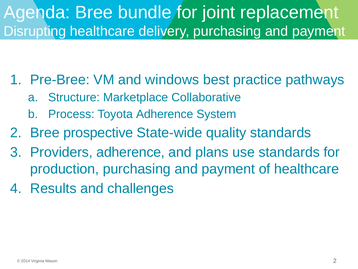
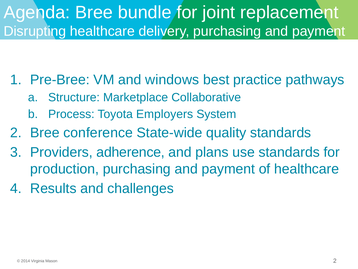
Toyota Adherence: Adherence -> Employers
prospective: prospective -> conference
